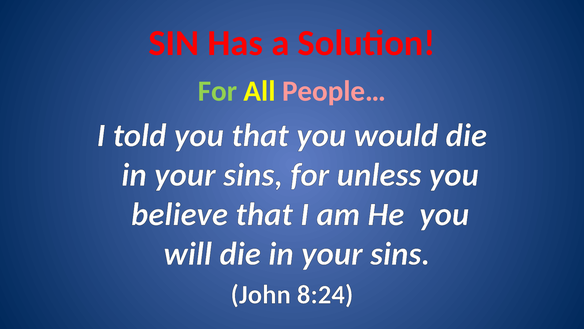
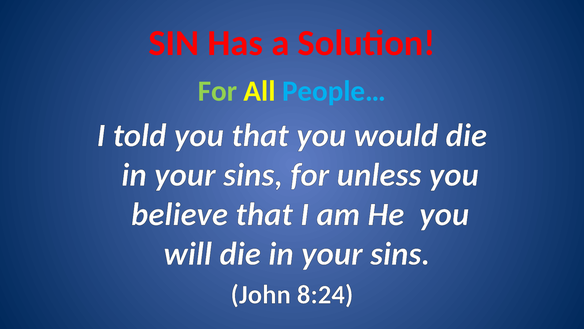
People… colour: pink -> light blue
